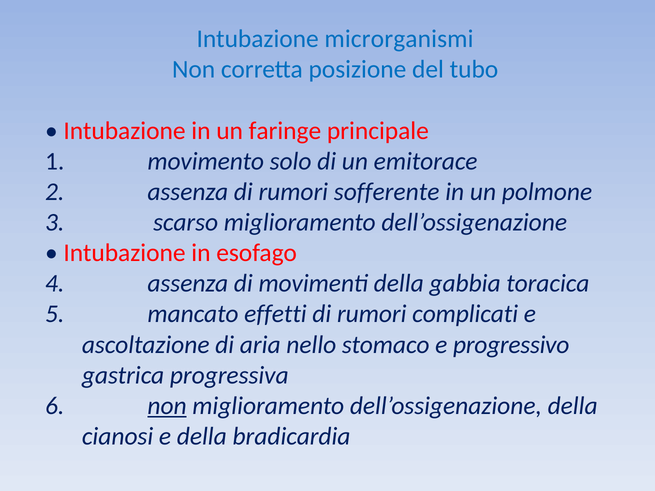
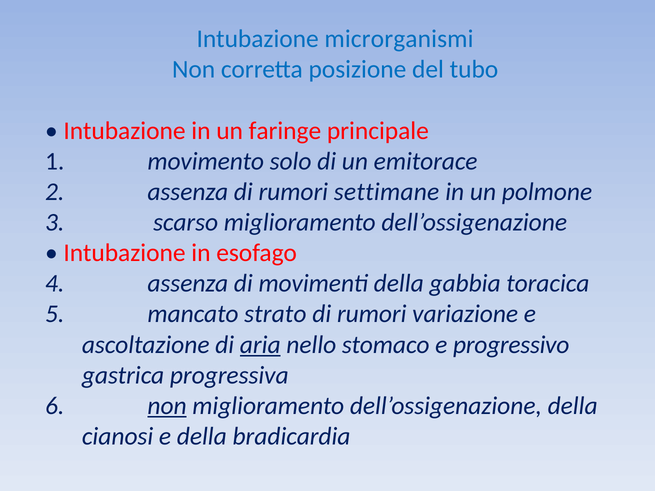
sofferente: sofferente -> settimane
effetti: effetti -> strato
complicati: complicati -> variazione
aria underline: none -> present
